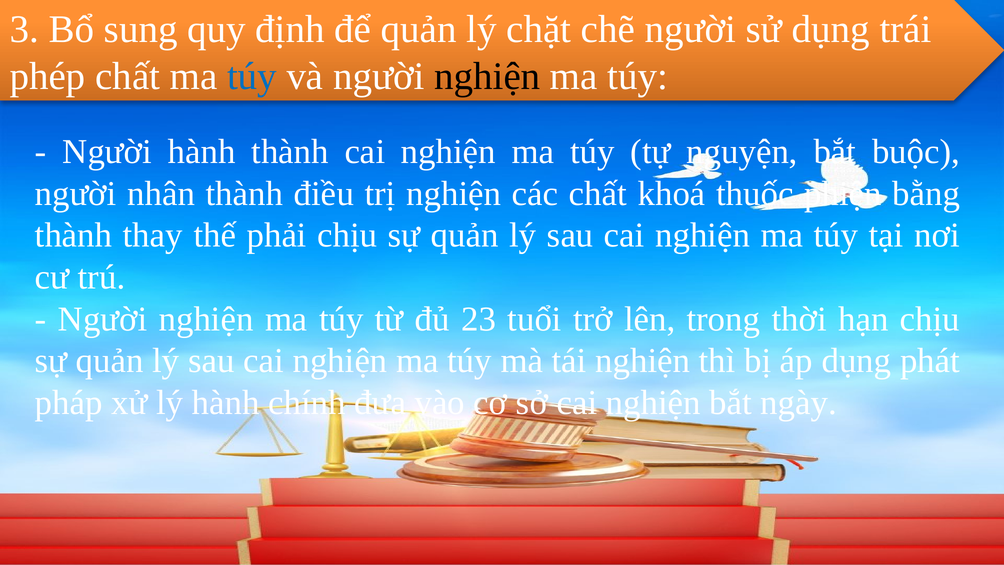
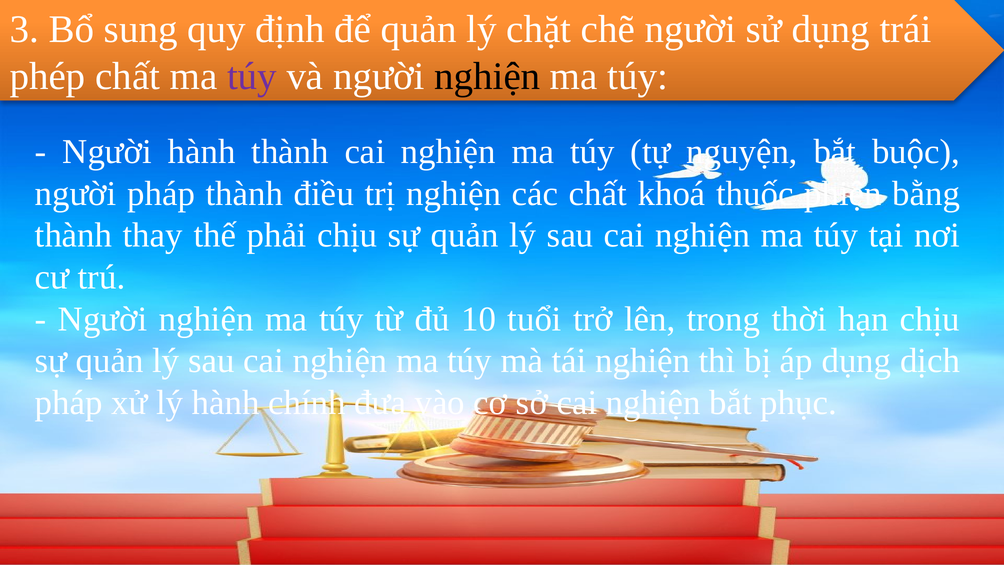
túy at (252, 76) colour: blue -> purple
người nhân: nhân -> pháp
23: 23 -> 10
phát: phát -> dịch
ngày: ngày -> phục
